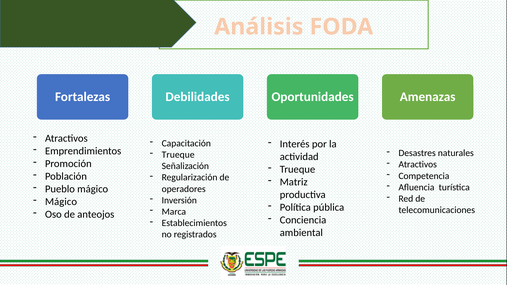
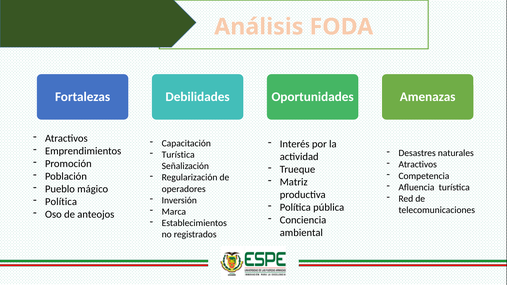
Trueque at (178, 155): Trueque -> Turística
Mágico at (61, 202): Mágico -> Política
